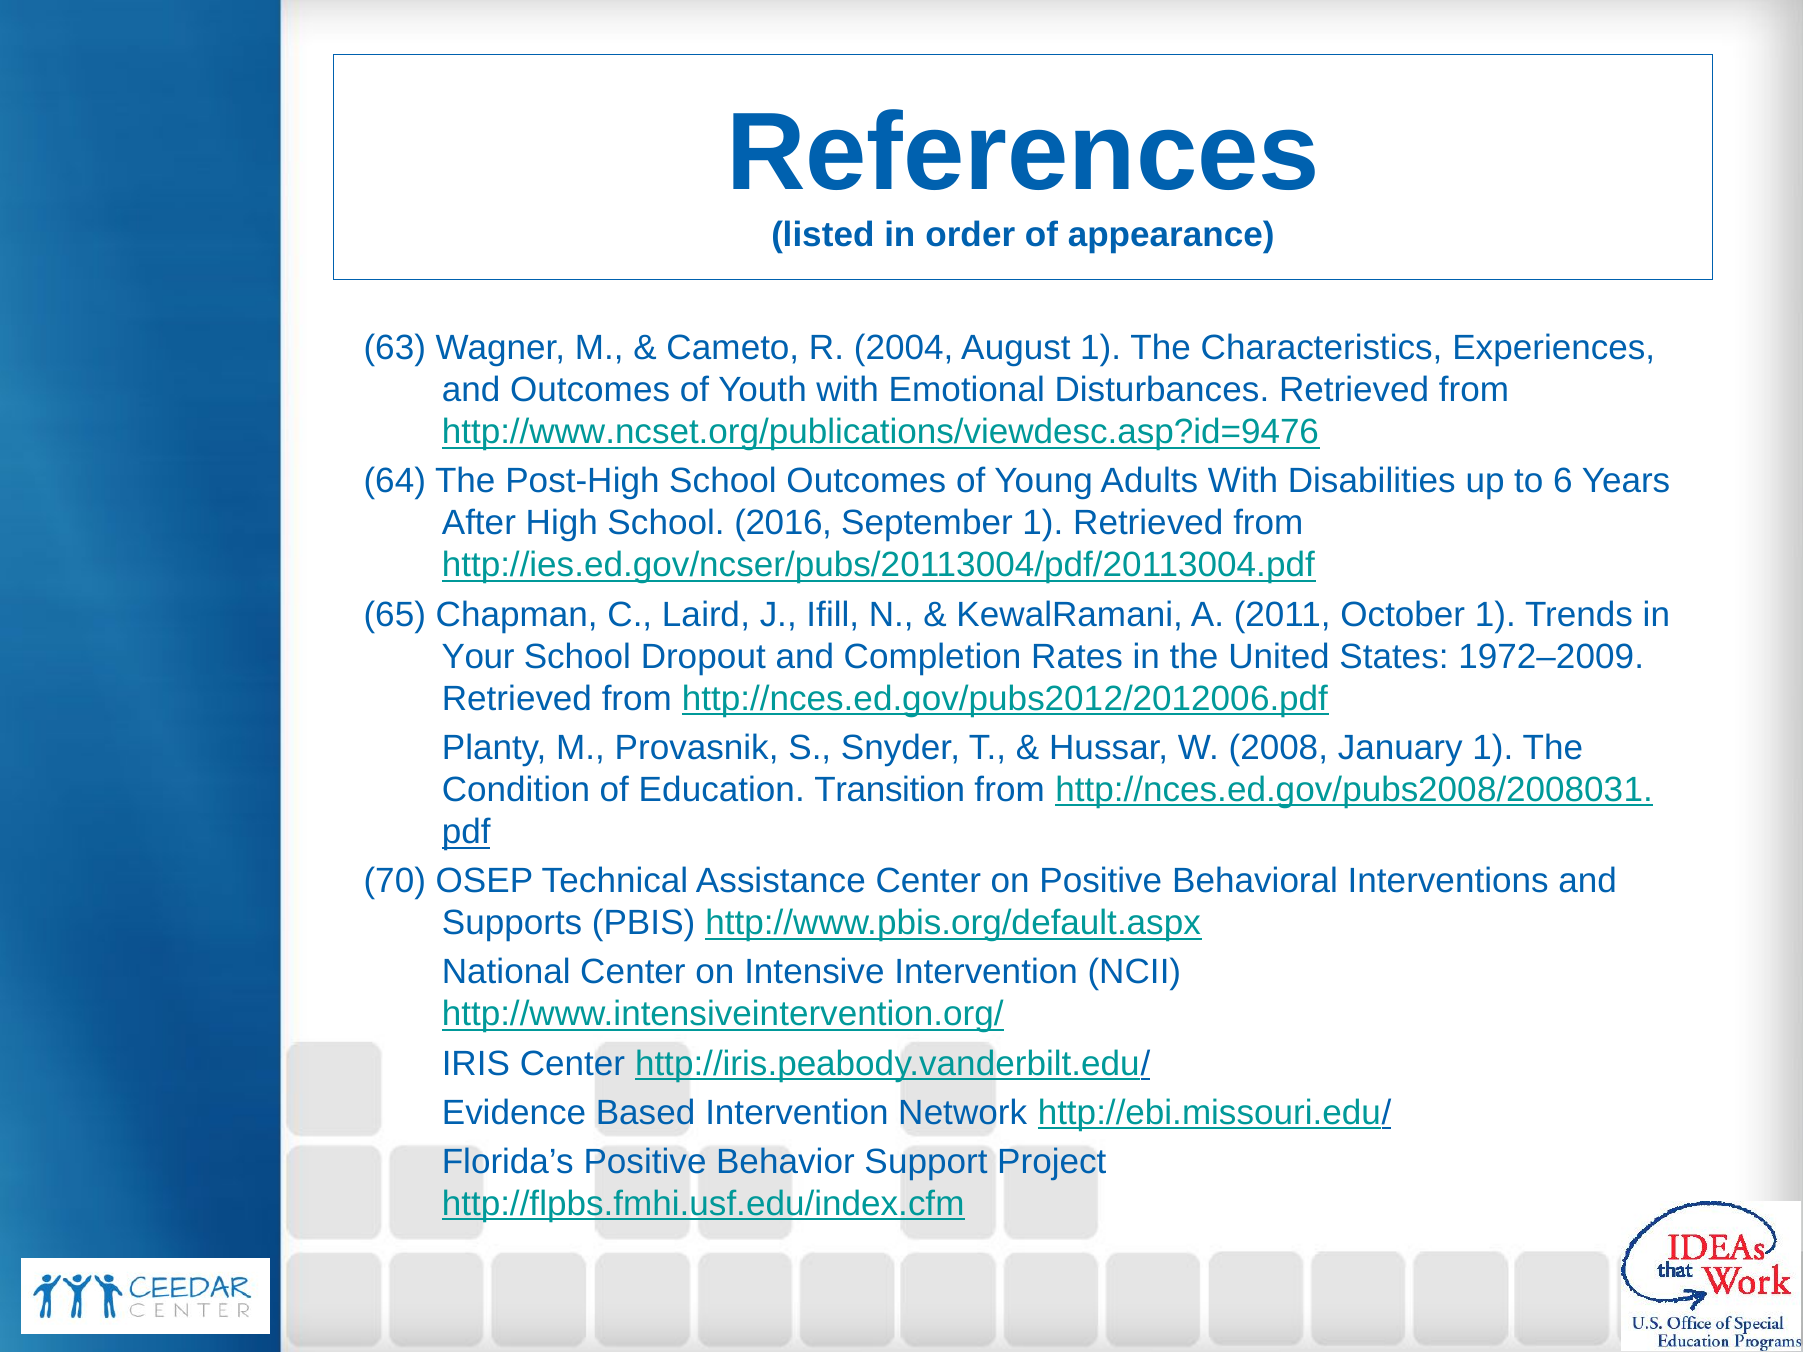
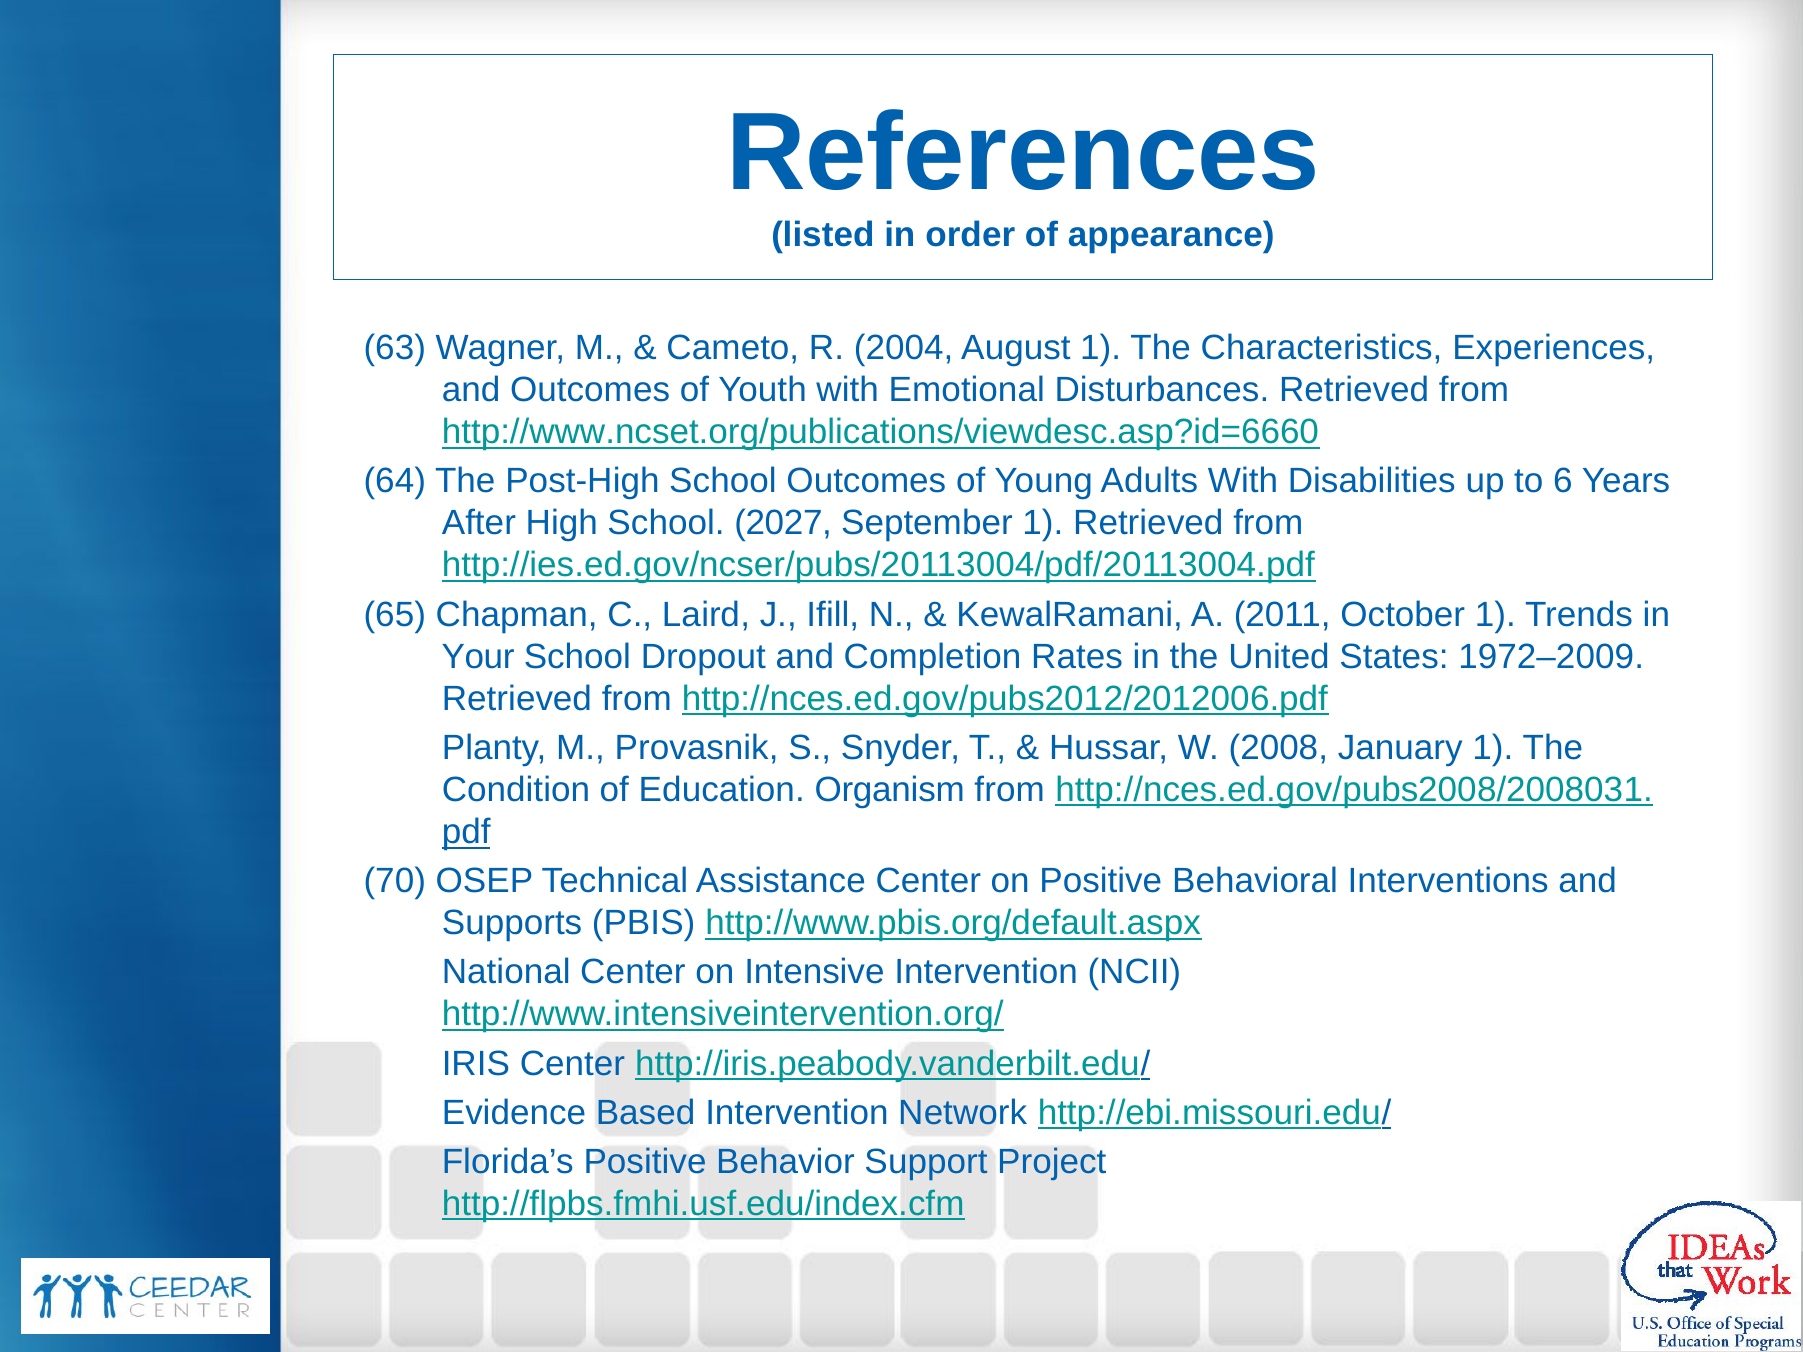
http://www.ncset.org/publications/viewdesc.asp?id=9476: http://www.ncset.org/publications/viewdesc.asp?id=9476 -> http://www.ncset.org/publications/viewdesc.asp?id=6660
2016: 2016 -> 2027
Transition: Transition -> Organism
